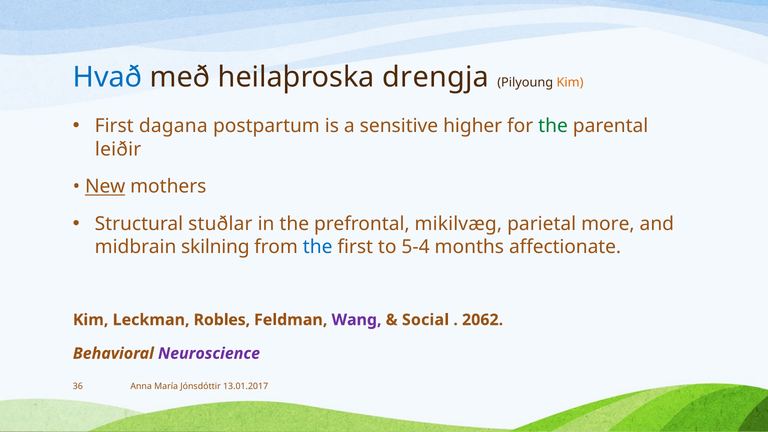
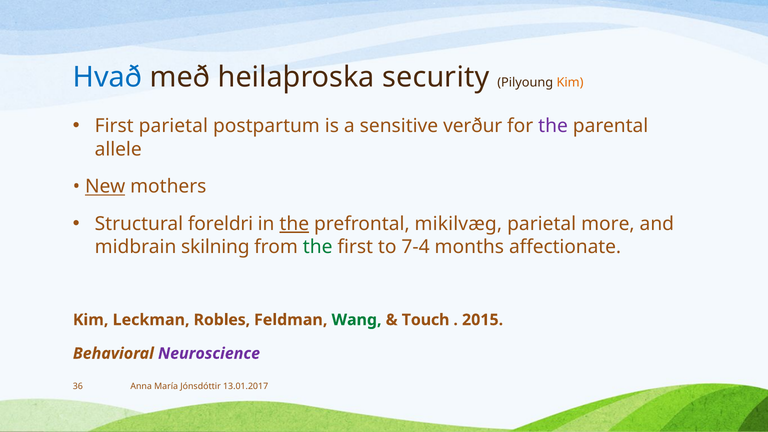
drengja: drengja -> security
First dagana: dagana -> parietal
higher: higher -> verður
the at (553, 126) colour: green -> purple
leiðir: leiðir -> allele
stuðlar: stuðlar -> foreldri
the at (294, 224) underline: none -> present
the at (318, 247) colour: blue -> green
5-4: 5-4 -> 7-4
Wang colour: purple -> green
Social: Social -> Touch
2062: 2062 -> 2015
